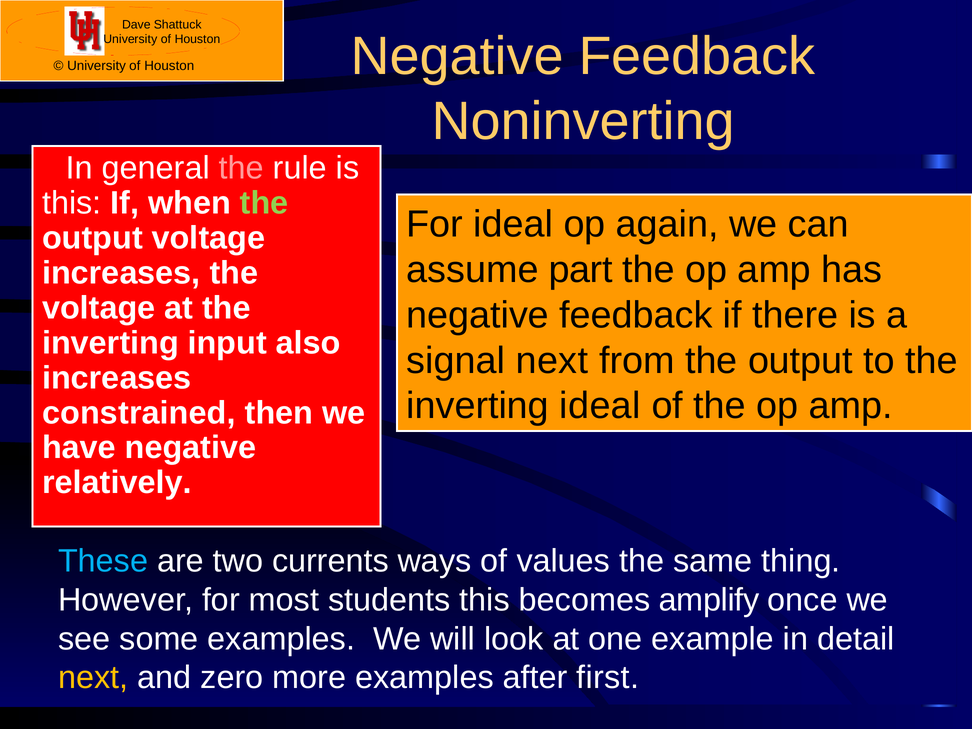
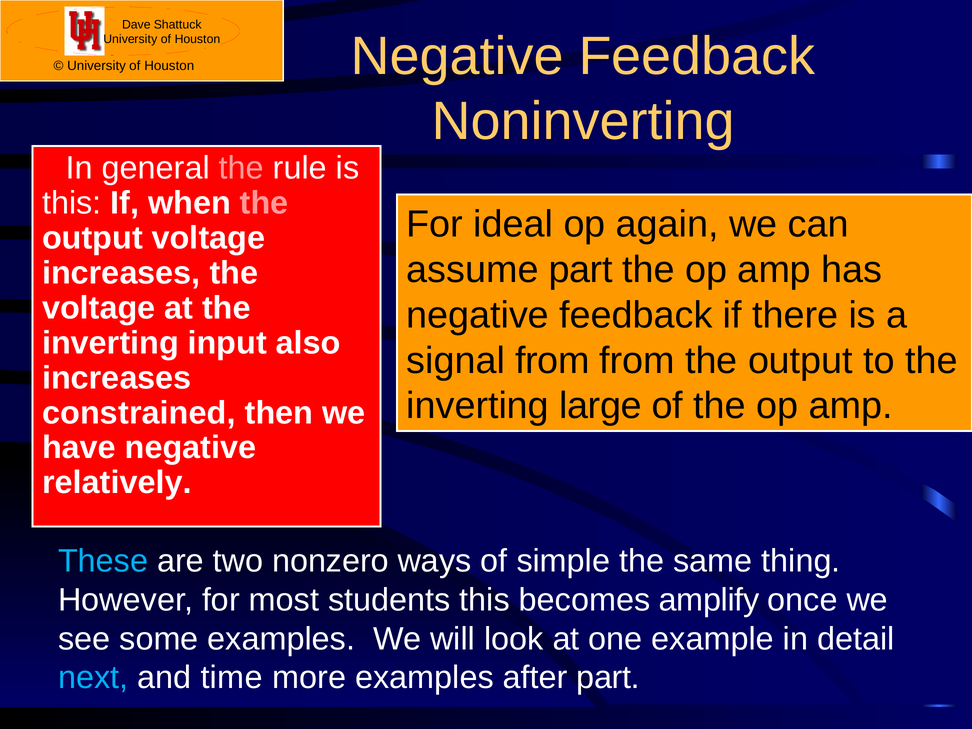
the at (264, 203) colour: light green -> pink
signal next: next -> from
inverting ideal: ideal -> large
currents: currents -> nonzero
values: values -> simple
next at (93, 678) colour: yellow -> light blue
zero: zero -> time
after first: first -> part
